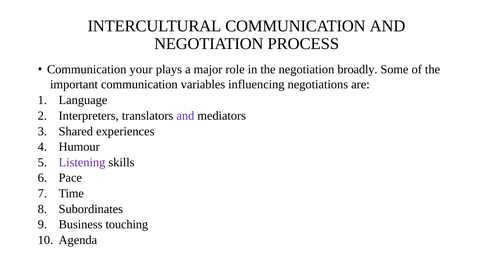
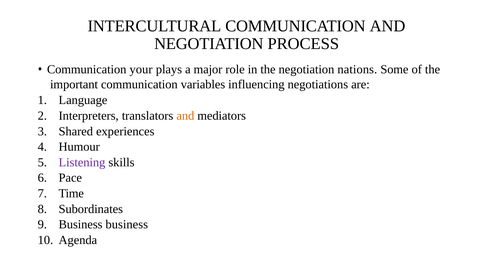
broadly: broadly -> nations
and at (185, 116) colour: purple -> orange
Business touching: touching -> business
